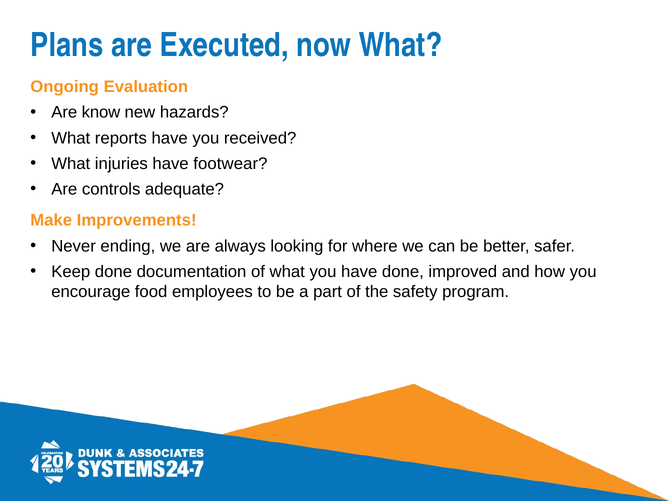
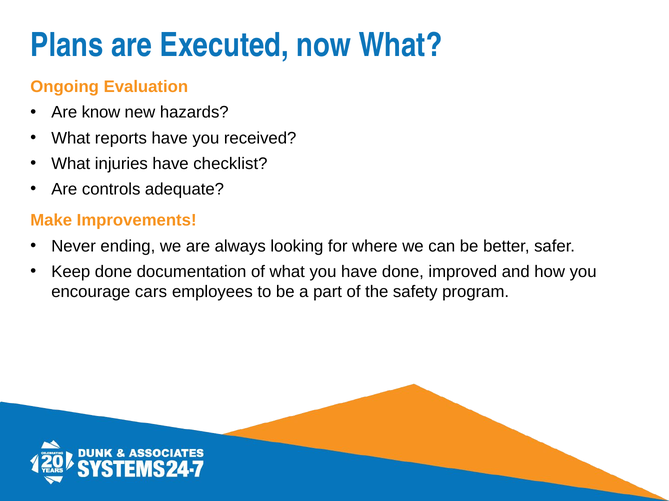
footwear: footwear -> checklist
food: food -> cars
